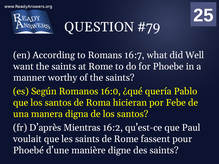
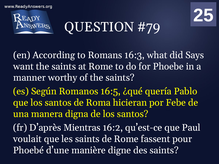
16:7: 16:7 -> 16:3
Well: Well -> Says
16:0: 16:0 -> 16:5
